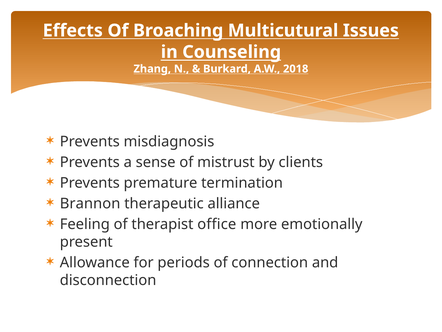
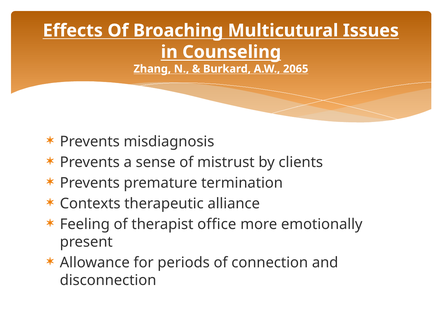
2018: 2018 -> 2065
Brannon: Brannon -> Contexts
